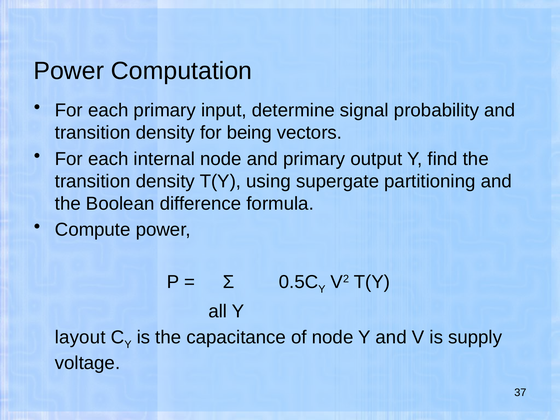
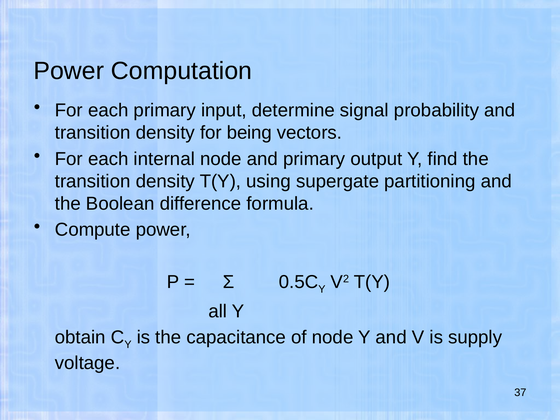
layout: layout -> obtain
